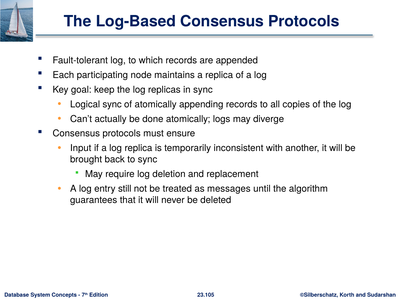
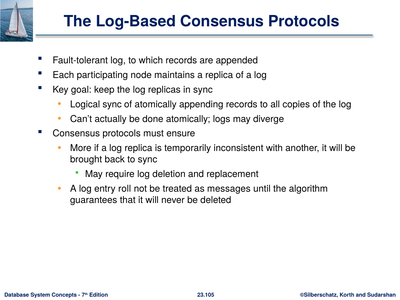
Input: Input -> More
still: still -> roll
